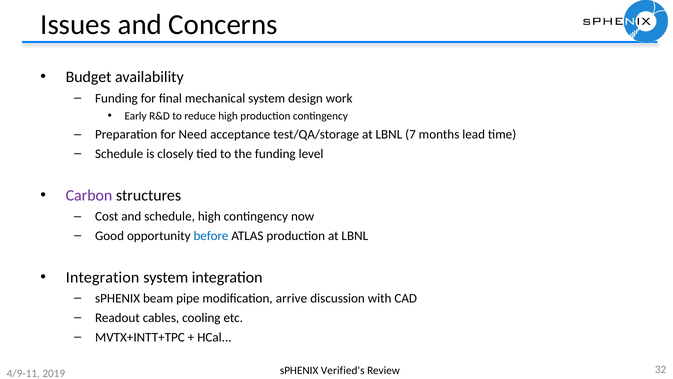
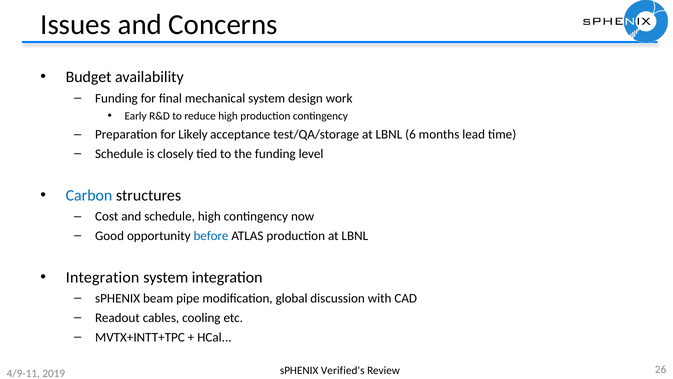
Need: Need -> Likely
7: 7 -> 6
Carbon colour: purple -> blue
arrive: arrive -> global
32: 32 -> 26
